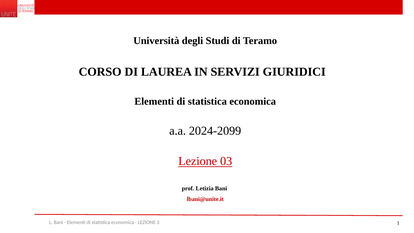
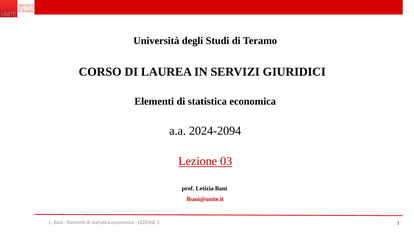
2024-2099: 2024-2099 -> 2024-2094
